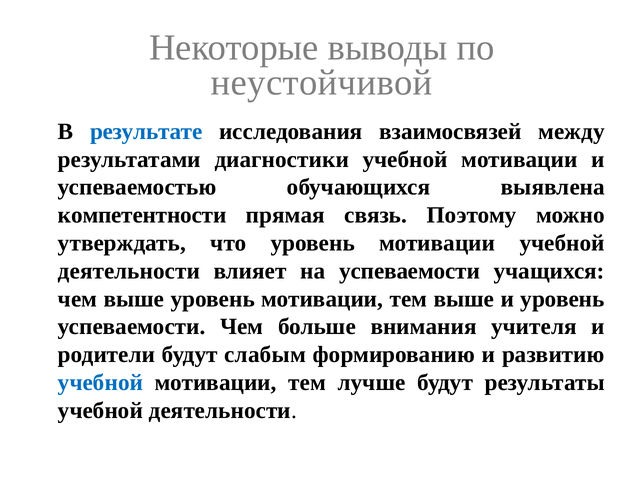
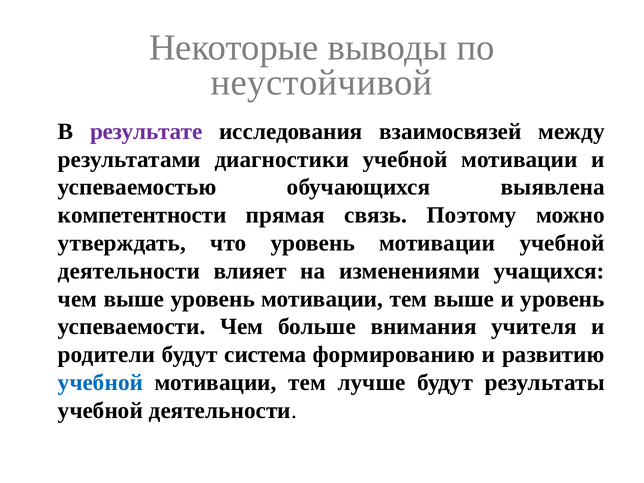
результате colour: blue -> purple
на успеваемости: успеваемости -> изменениями
слабым: слабым -> система
